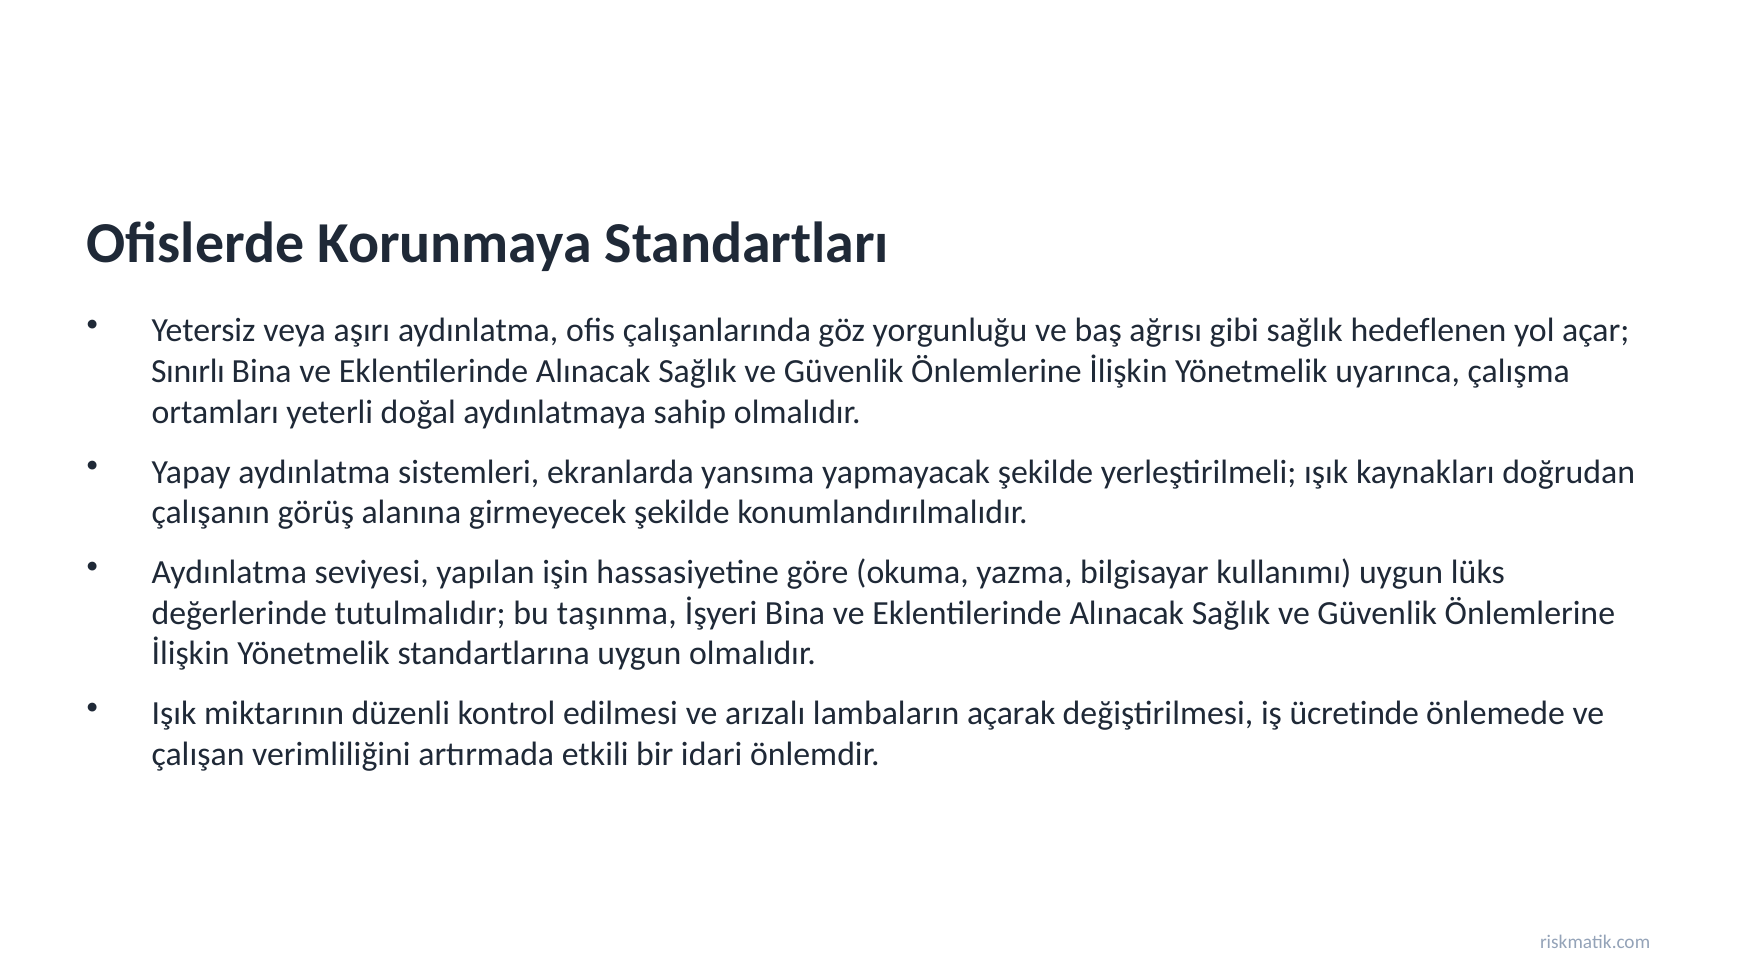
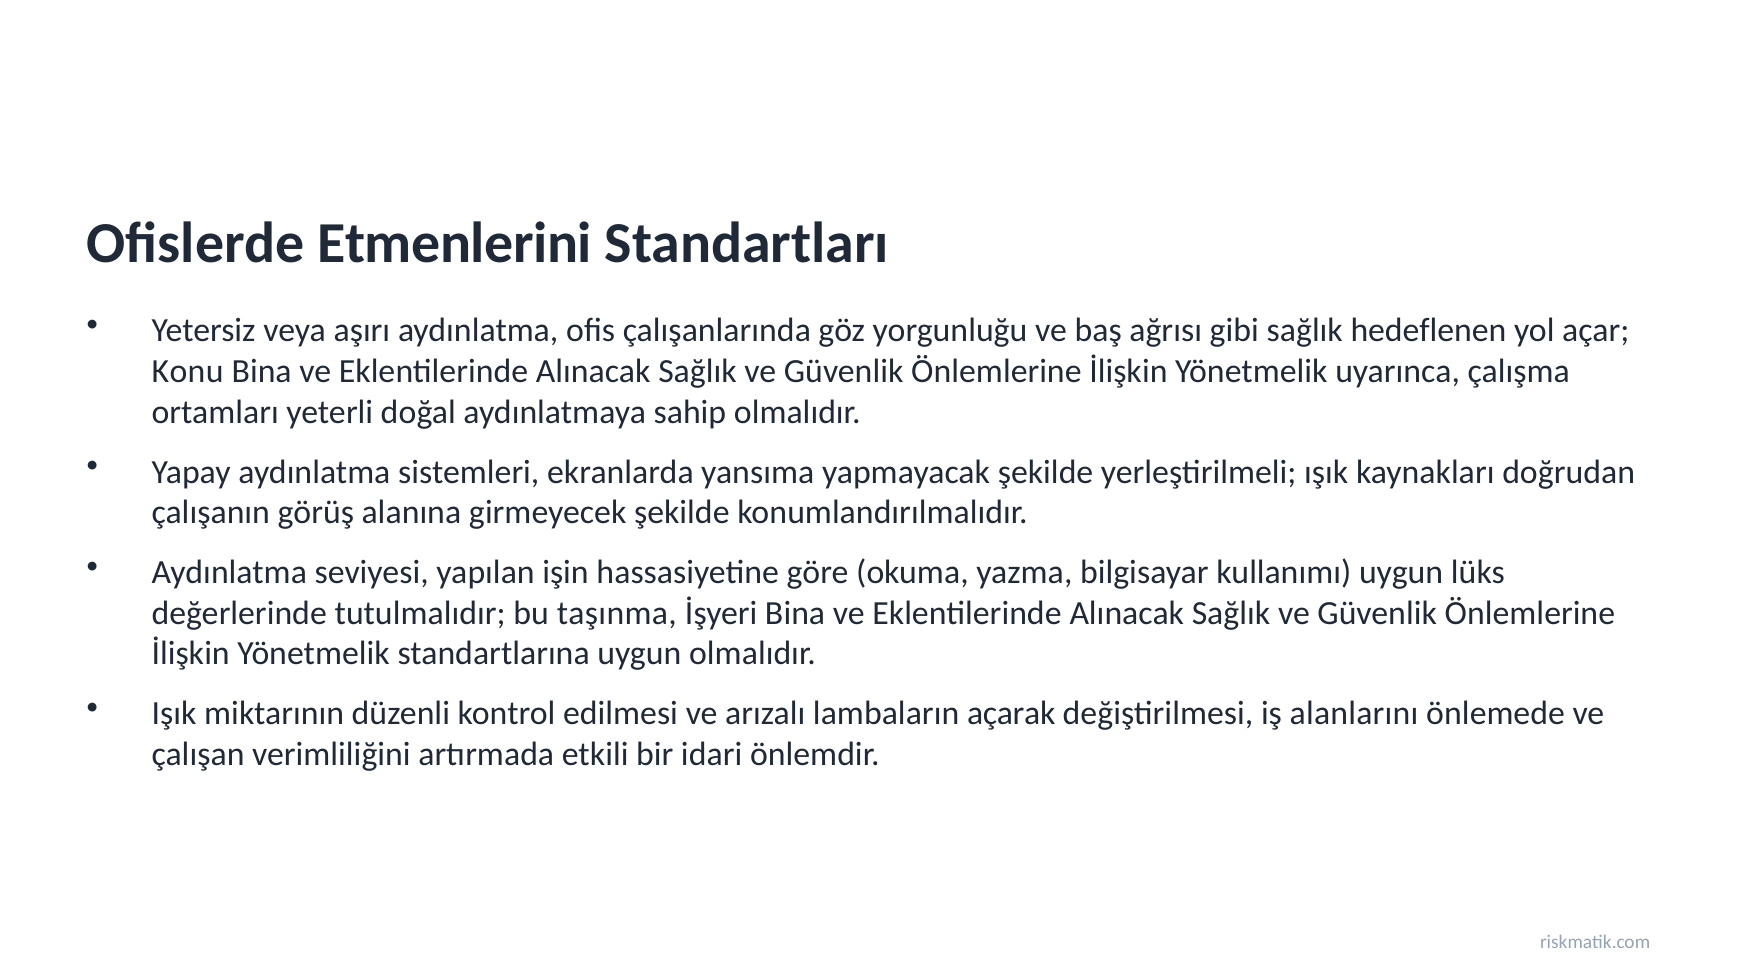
Korunmaya: Korunmaya -> Etmenlerini
Sınırlı: Sınırlı -> Konu
ücretinde: ücretinde -> alanlarını
